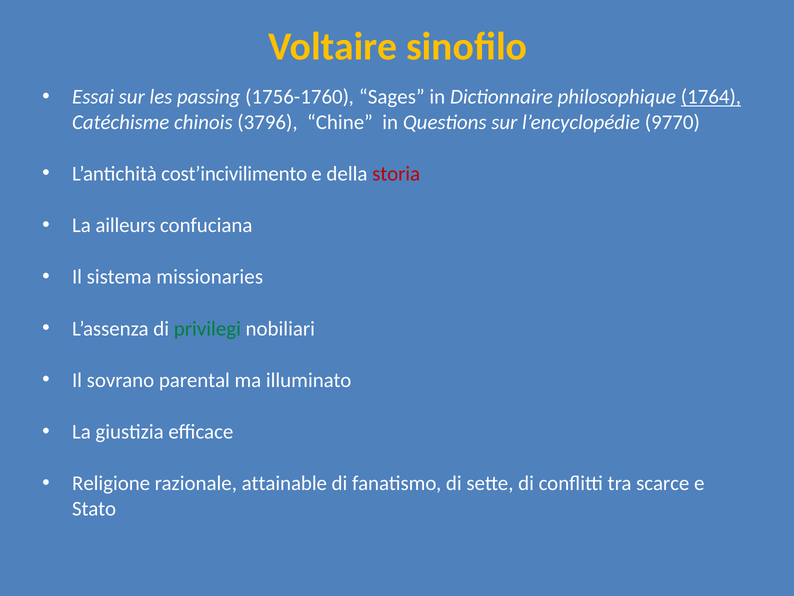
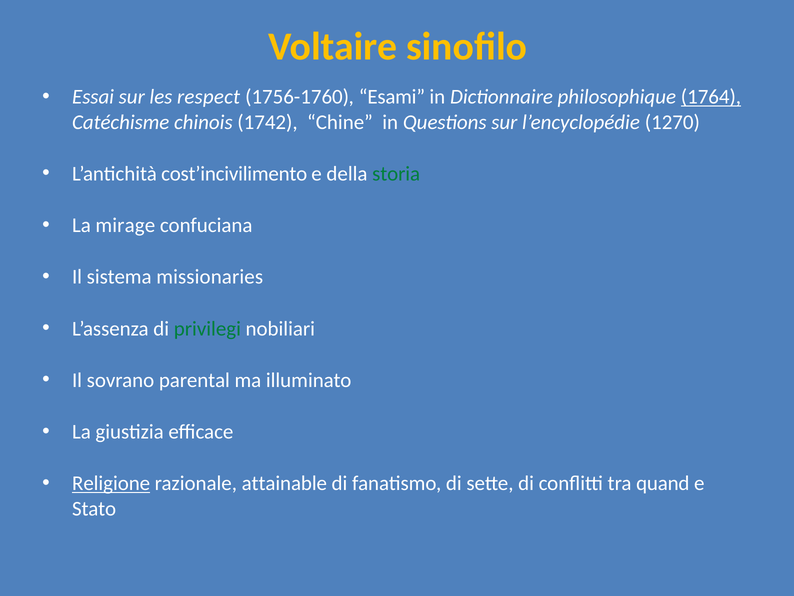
passing: passing -> respect
Sages: Sages -> Esami
3796: 3796 -> 1742
9770: 9770 -> 1270
storia colour: red -> green
ailleurs: ailleurs -> mirage
Religione underline: none -> present
scarce: scarce -> quand
